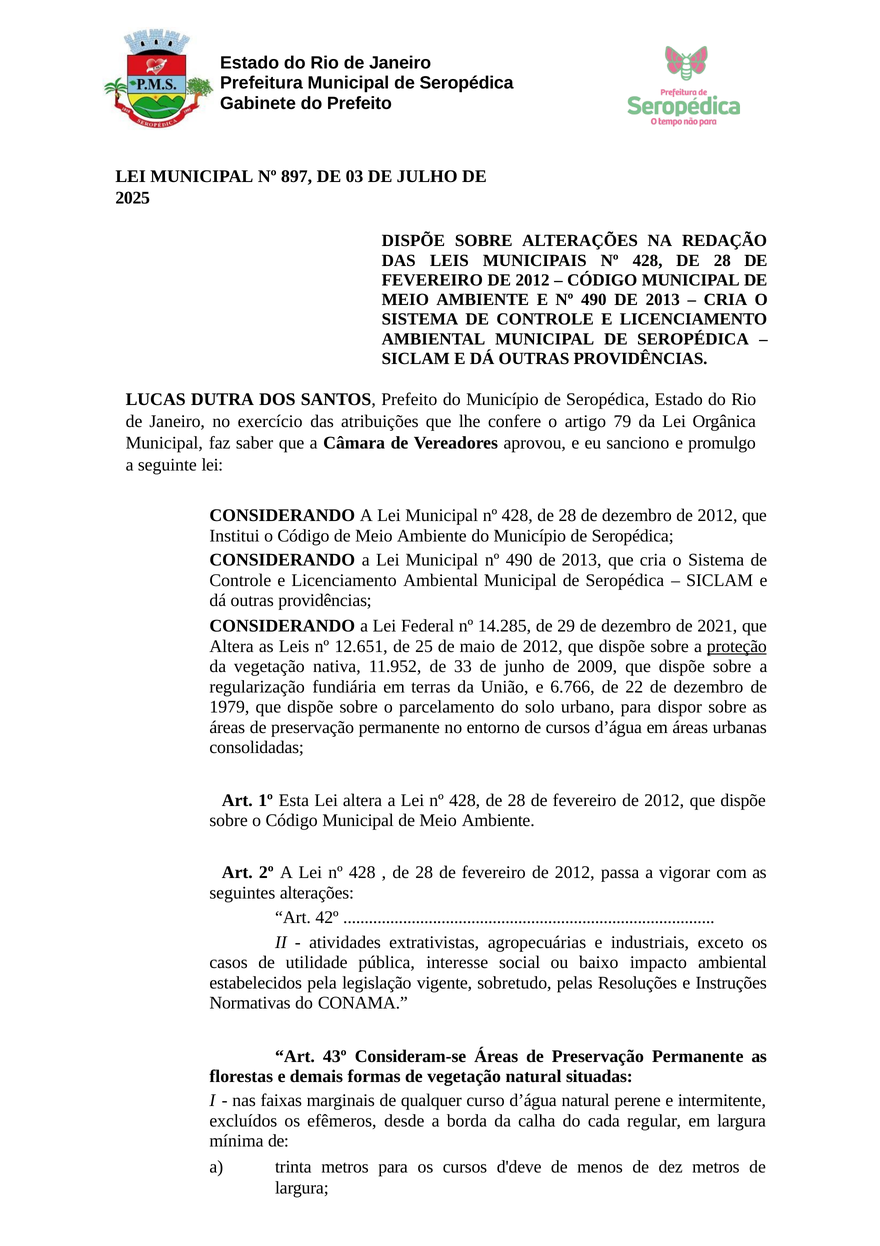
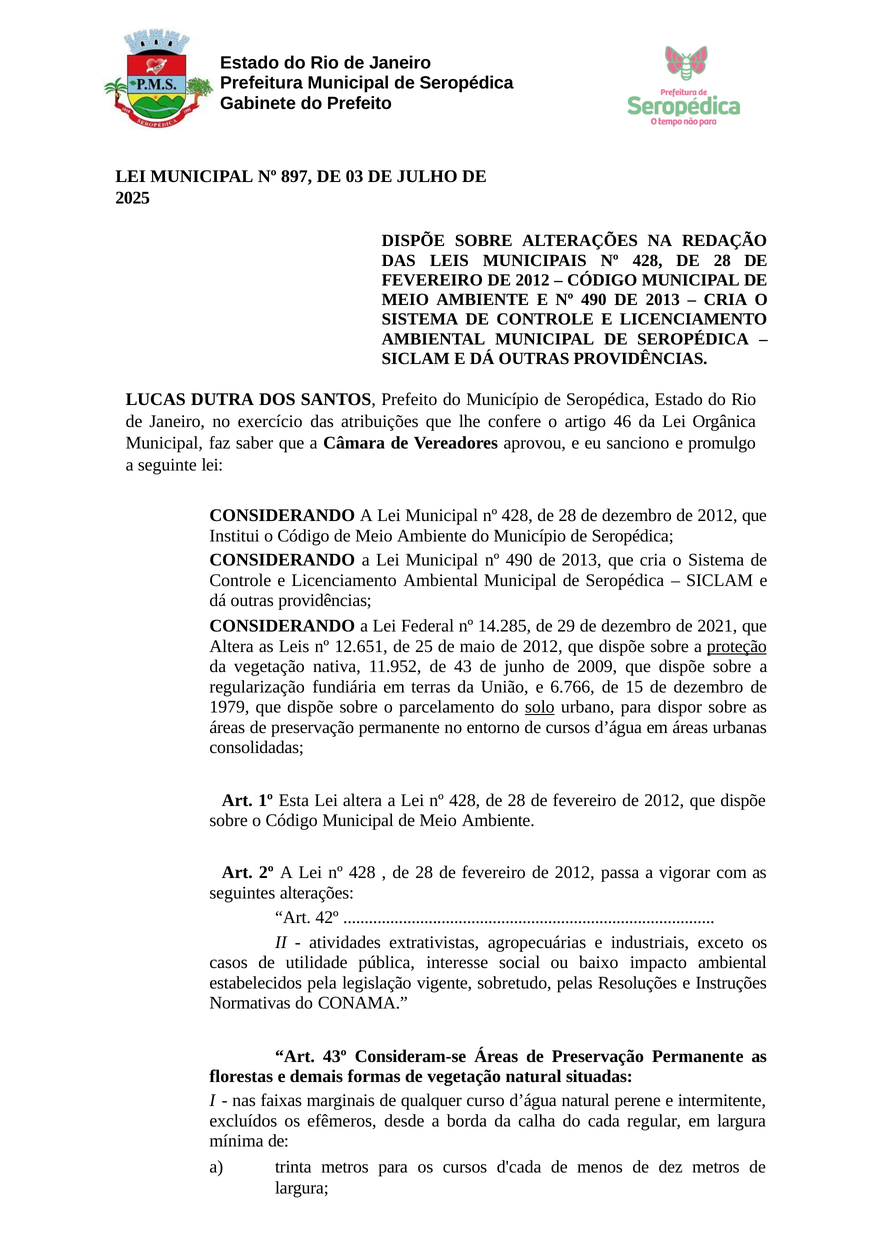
79: 79 -> 46
33: 33 -> 43
22: 22 -> 15
solo underline: none -> present
d'deve: d'deve -> d'cada
